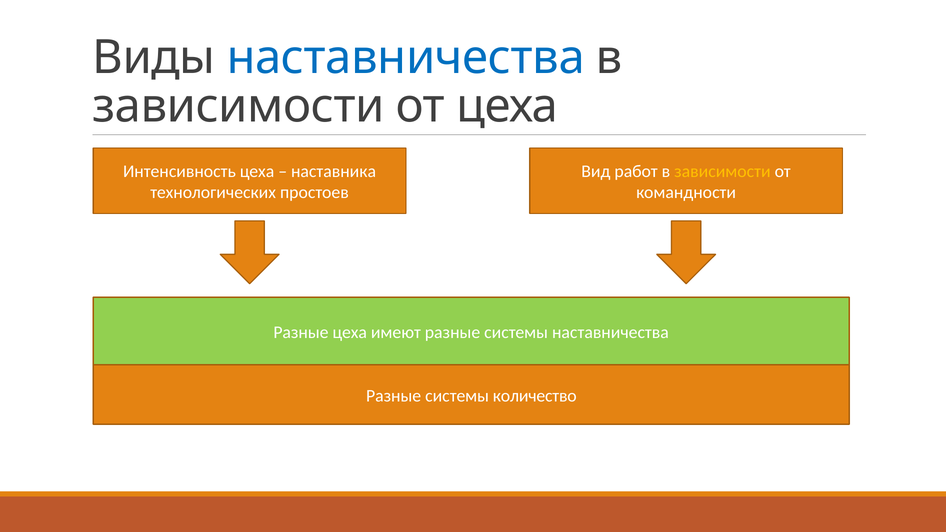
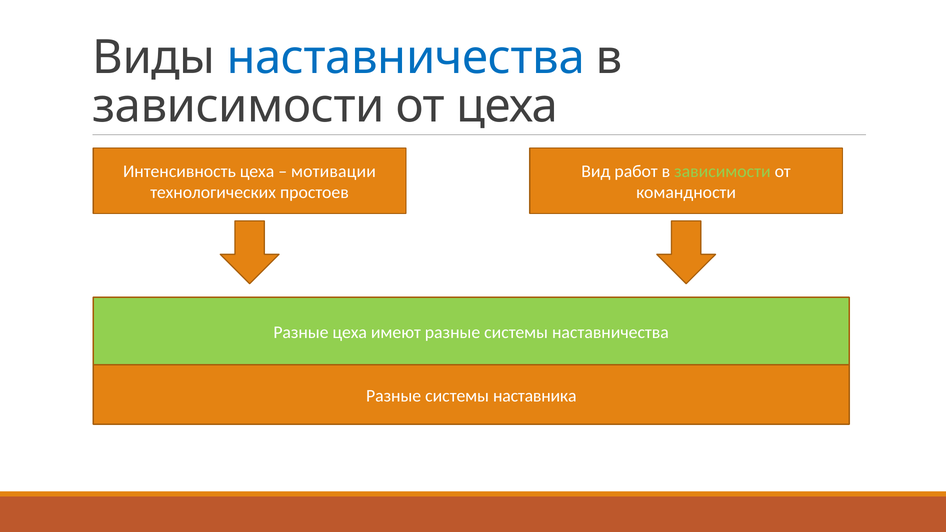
наставника: наставника -> мотивации
зависимости at (722, 171) colour: yellow -> light green
количество: количество -> наставника
